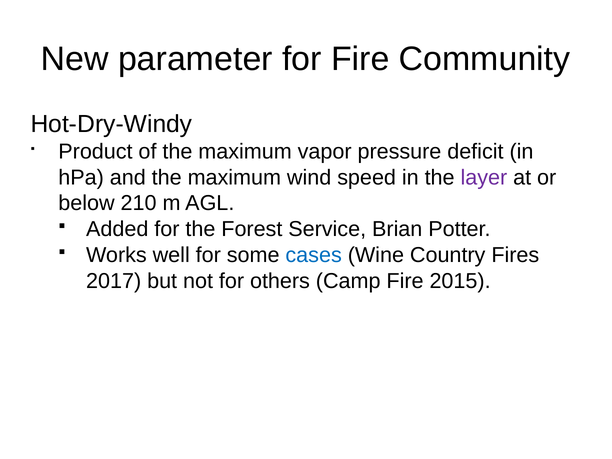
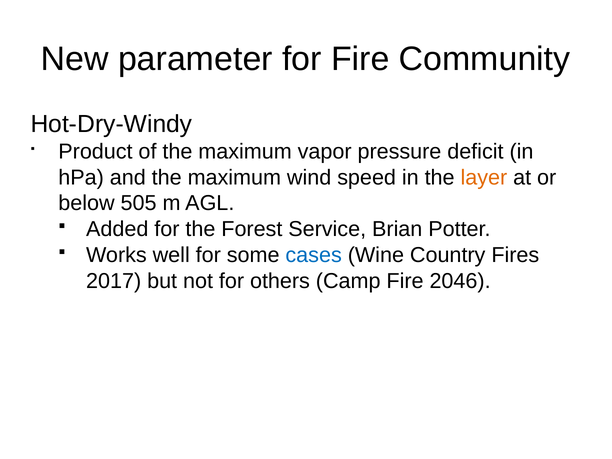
layer colour: purple -> orange
210: 210 -> 505
2015: 2015 -> 2046
